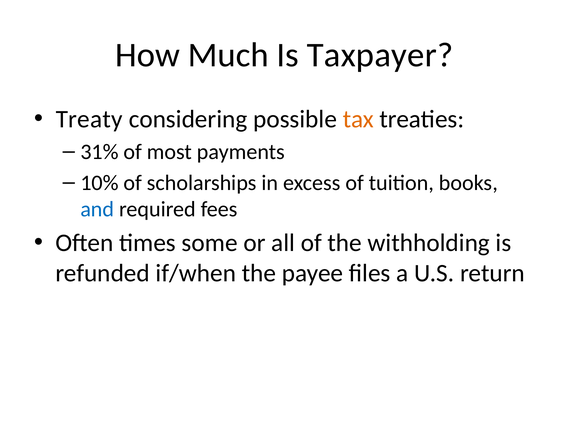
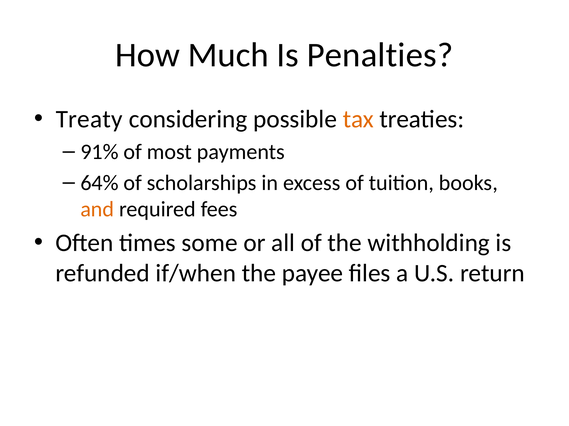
Taxpayer: Taxpayer -> Penalties
31%: 31% -> 91%
10%: 10% -> 64%
and colour: blue -> orange
